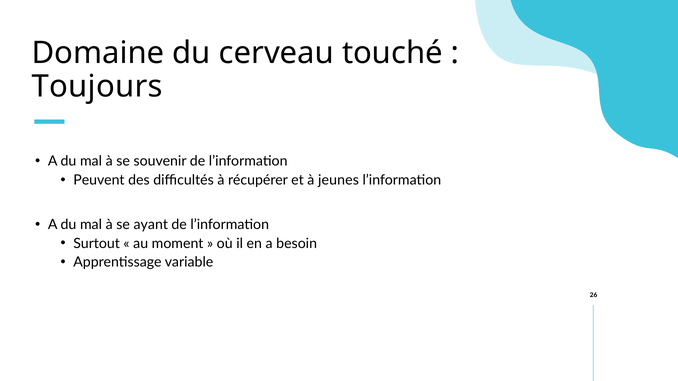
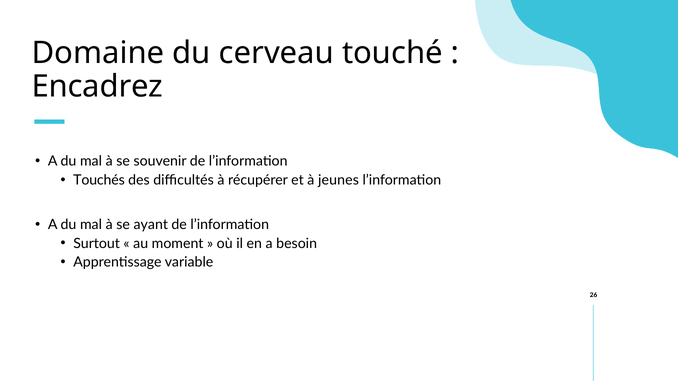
Toujours: Toujours -> Encadrez
Peuvent: Peuvent -> Touchés
